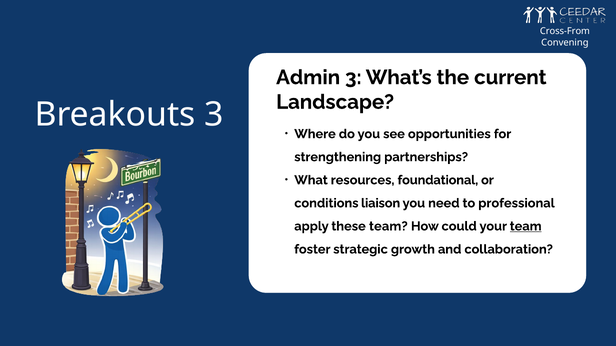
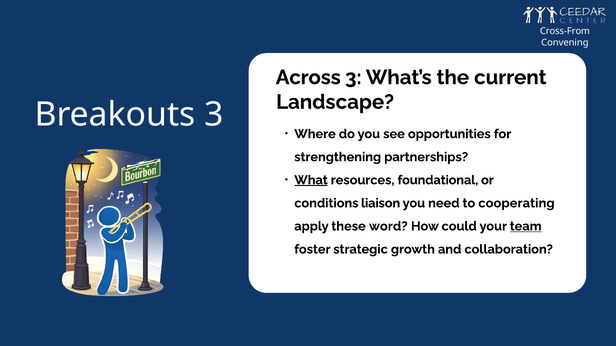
Admin: Admin -> Across
What underline: none -> present
professional: professional -> cooperating
these team: team -> word
